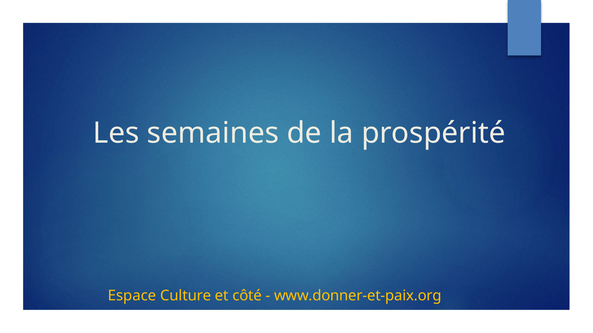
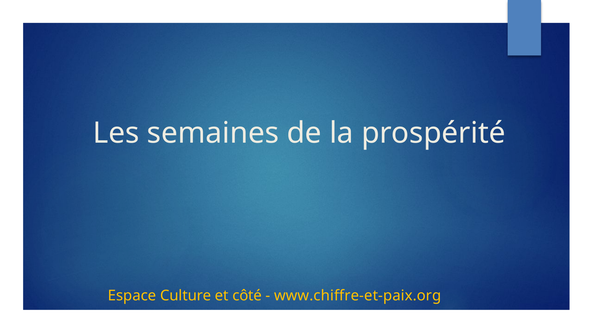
www.donner-et-paix.org: www.donner-et-paix.org -> www.chiffre-et-paix.org
